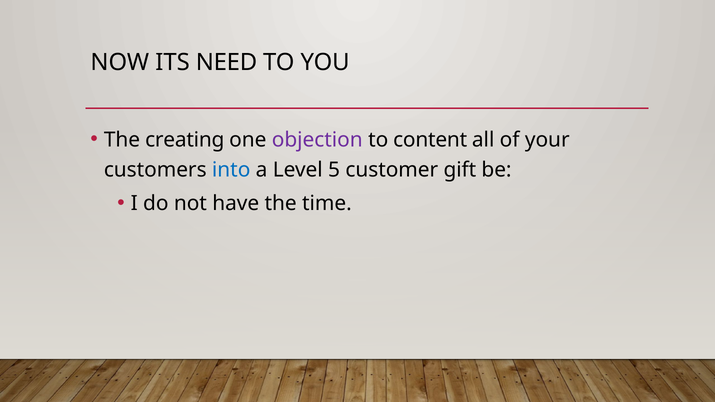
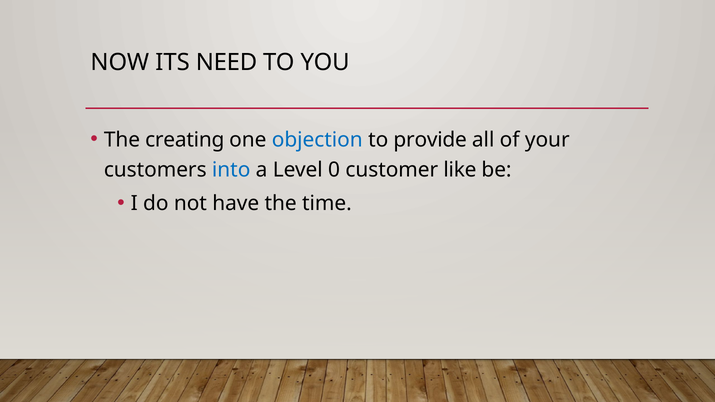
objection colour: purple -> blue
content: content -> provide
5: 5 -> 0
gift: gift -> like
